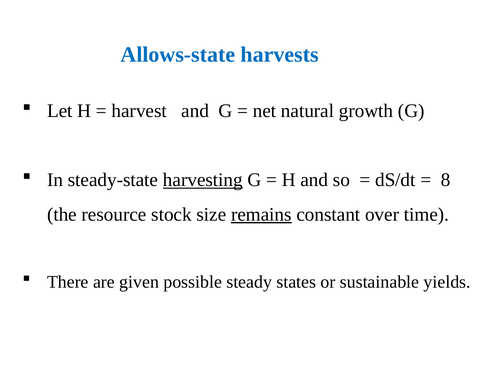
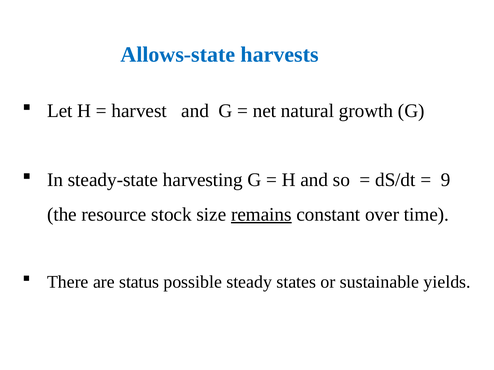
harvesting underline: present -> none
8: 8 -> 9
given: given -> status
